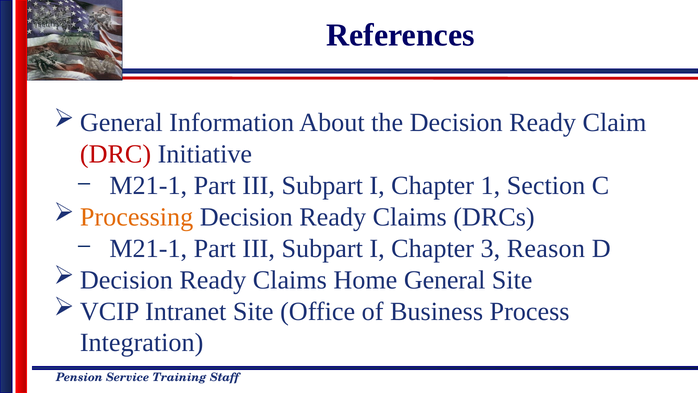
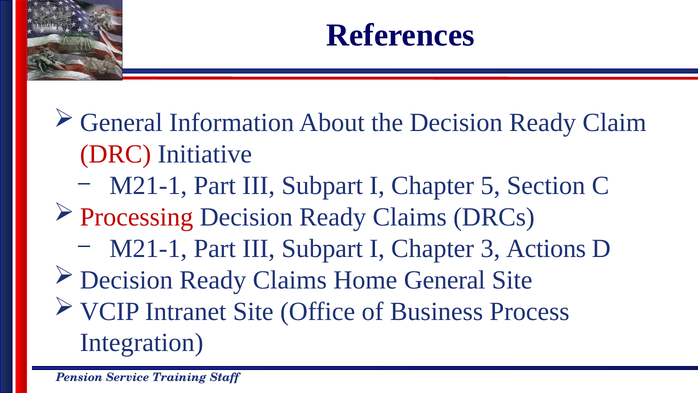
1: 1 -> 5
Processing colour: orange -> red
Reason: Reason -> Actions
